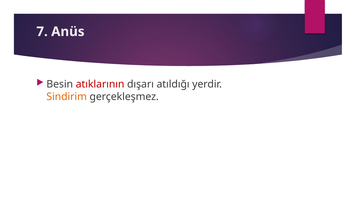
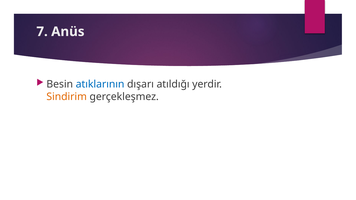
atıklarının colour: red -> blue
